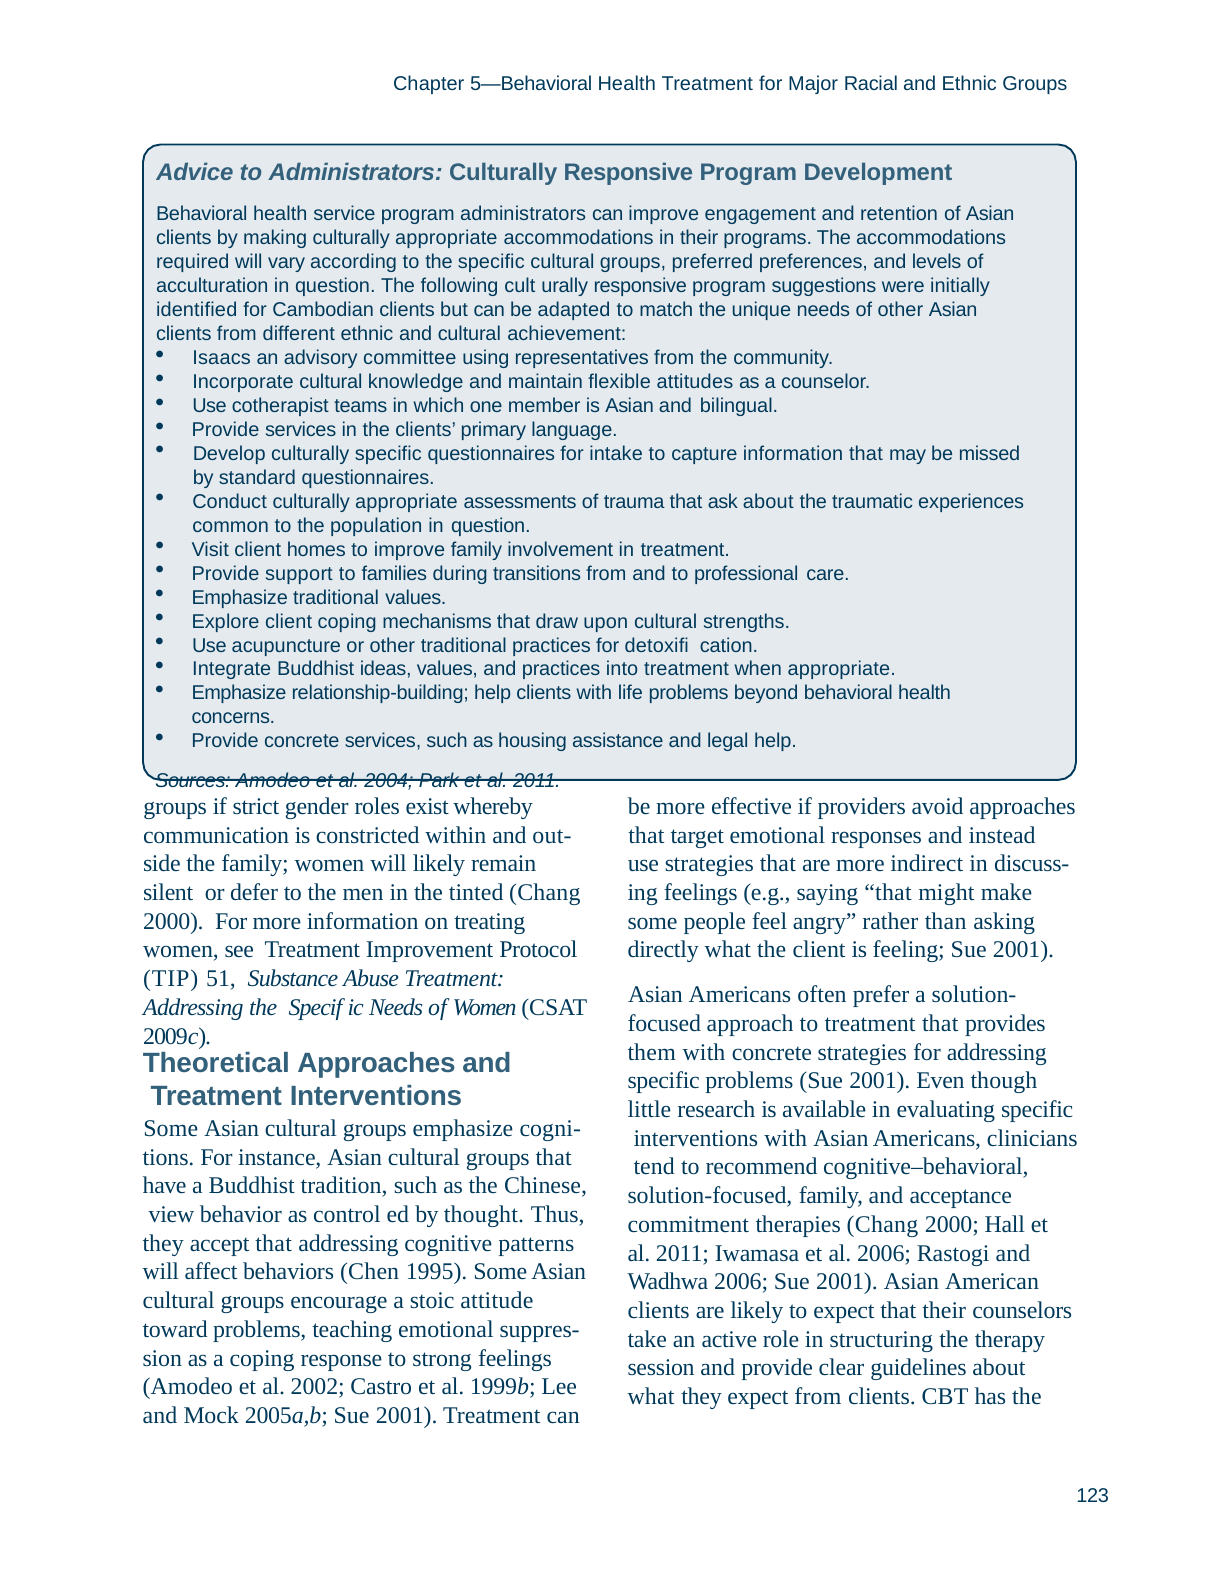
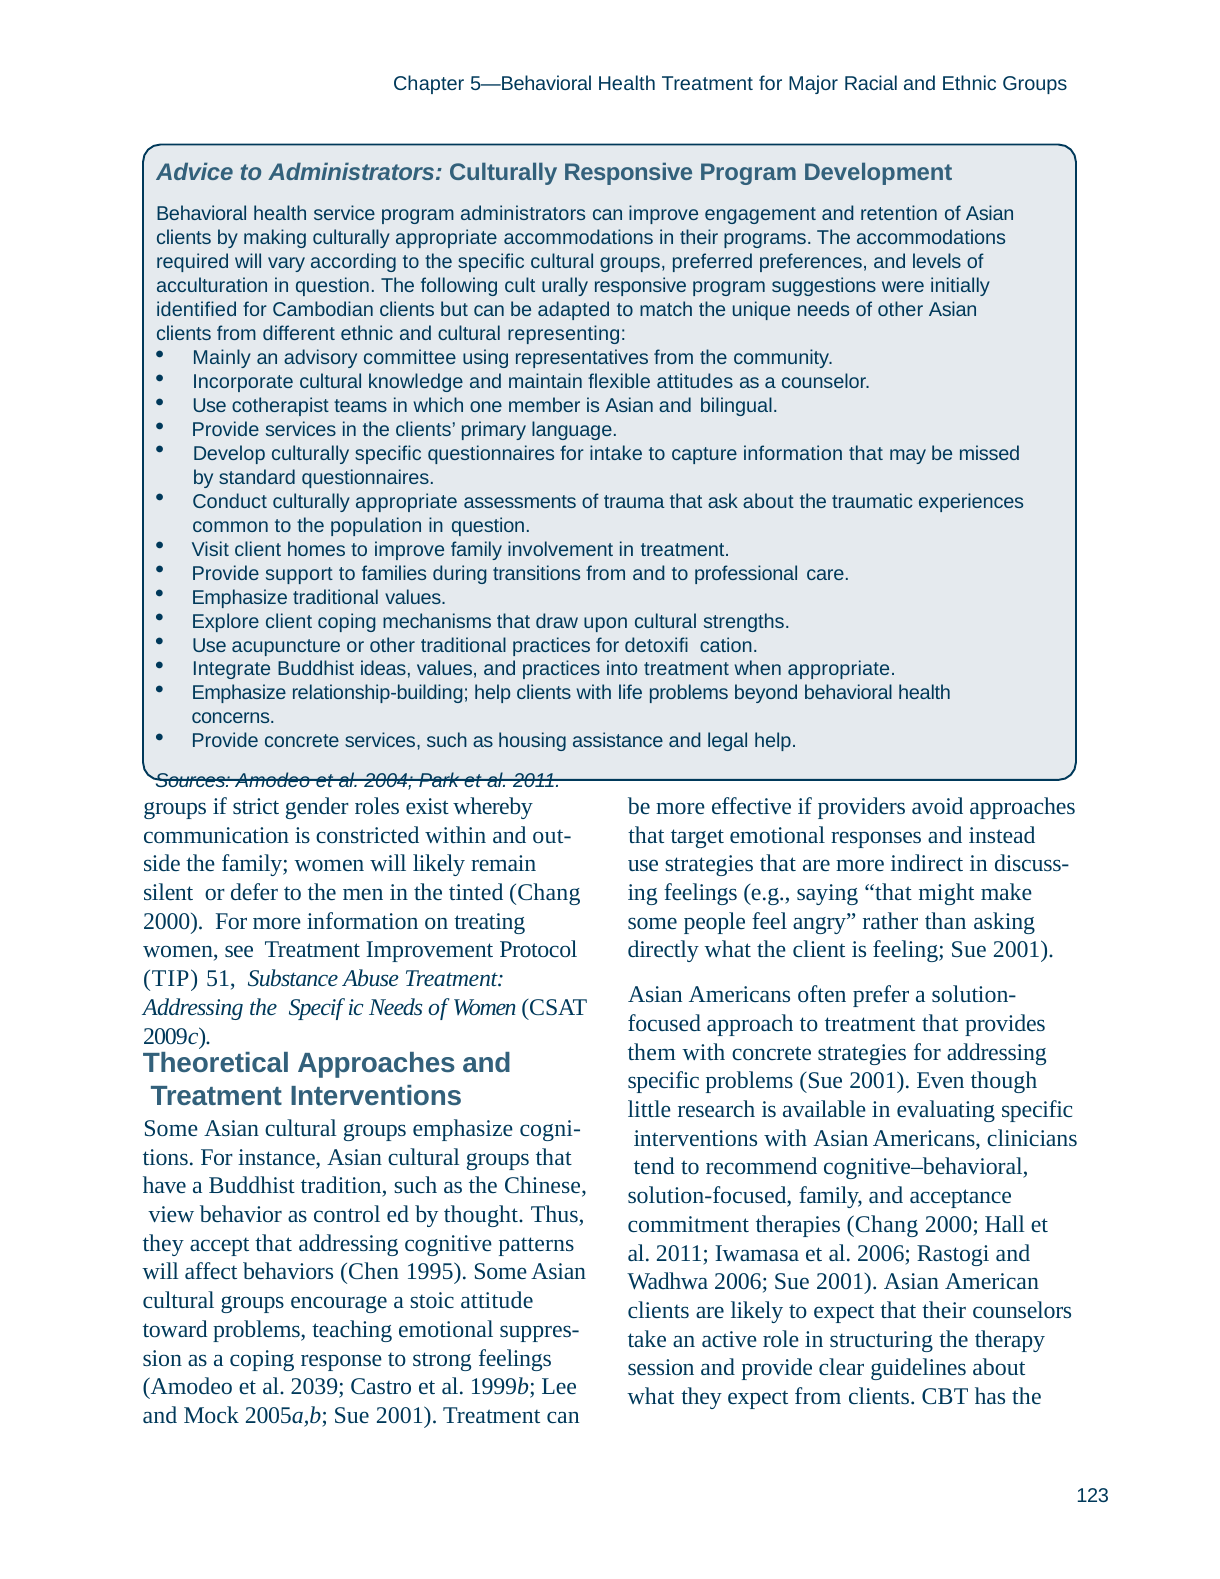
achievement: achievement -> representing
Isaacs: Isaacs -> Mainly
2002: 2002 -> 2039
